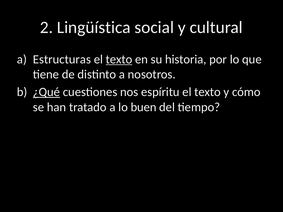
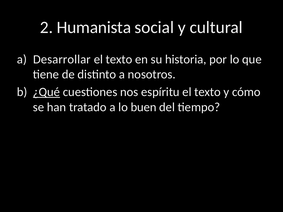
Lingüística: Lingüística -> Humanista
Estructuras: Estructuras -> Desarrollar
texto at (119, 59) underline: present -> none
